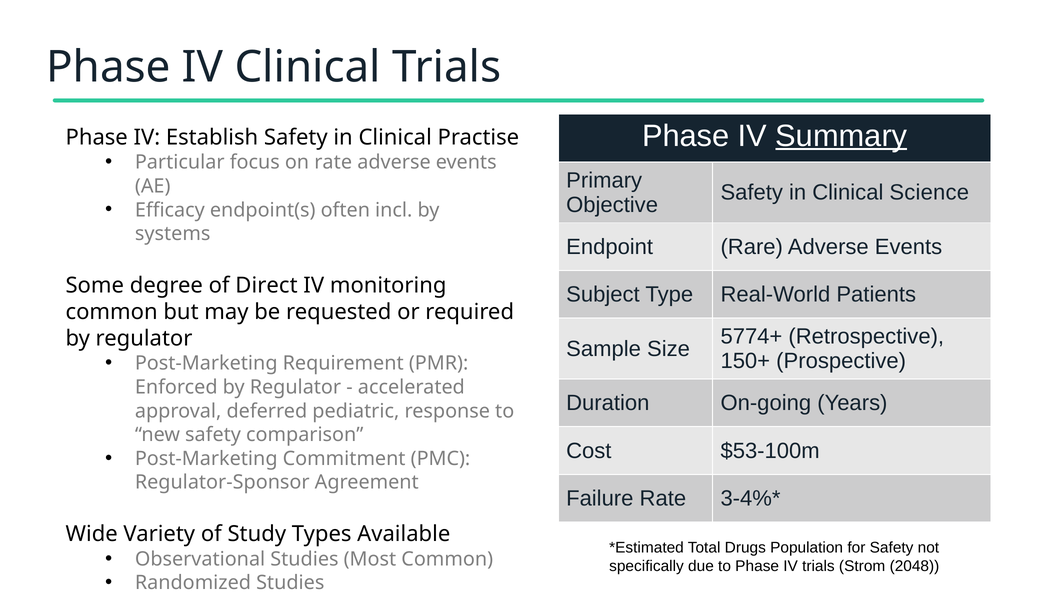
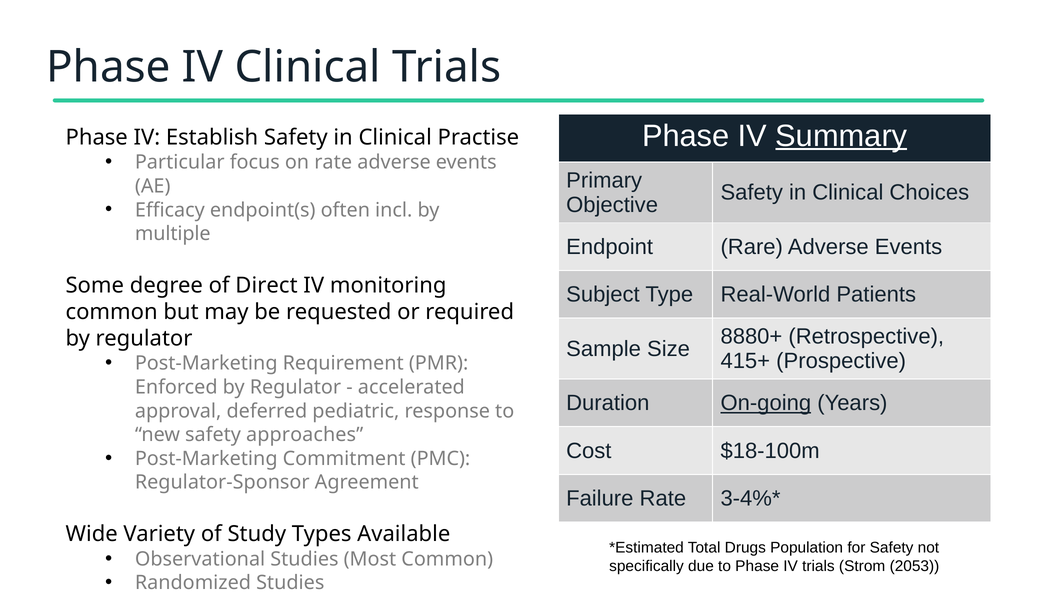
Science: Science -> Choices
systems: systems -> multiple
5774+: 5774+ -> 8880+
150+: 150+ -> 415+
On-going underline: none -> present
comparison: comparison -> approaches
$53-100m: $53-100m -> $18-100m
2048: 2048 -> 2053
